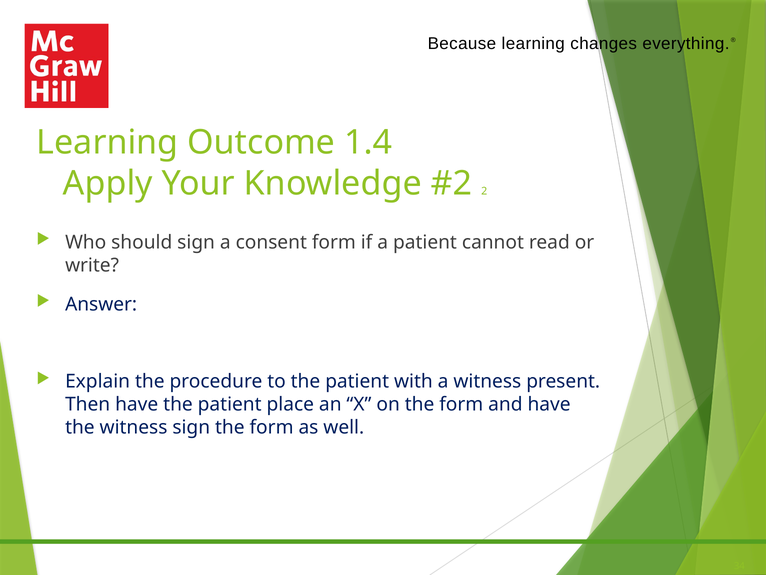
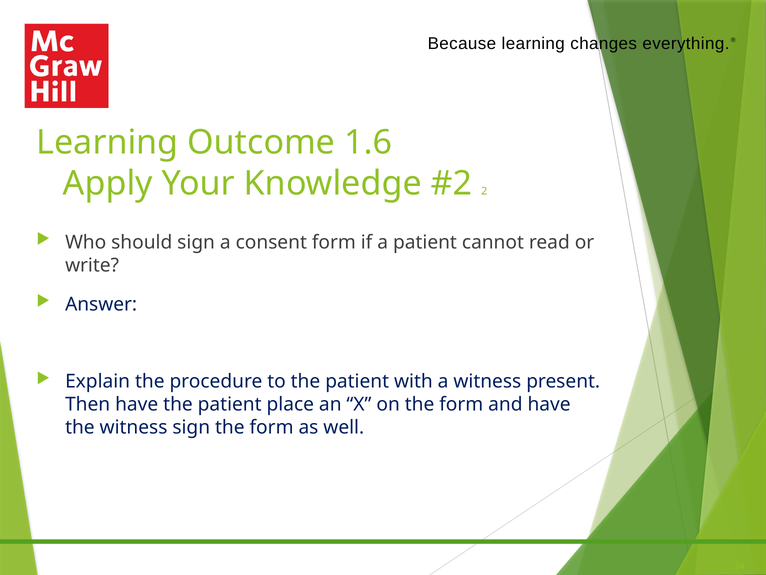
1.4: 1.4 -> 1.6
